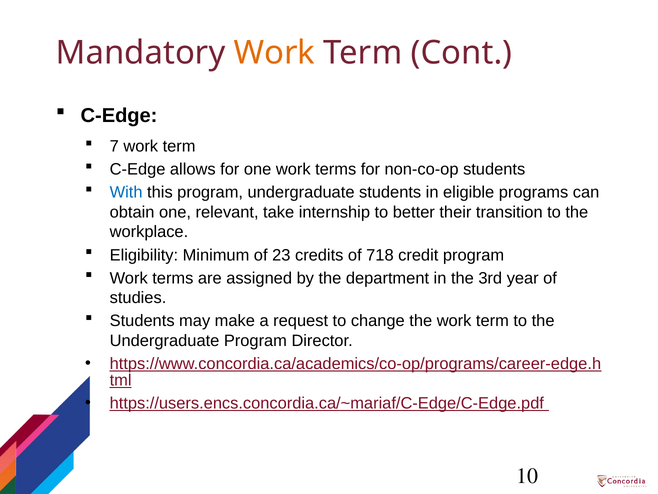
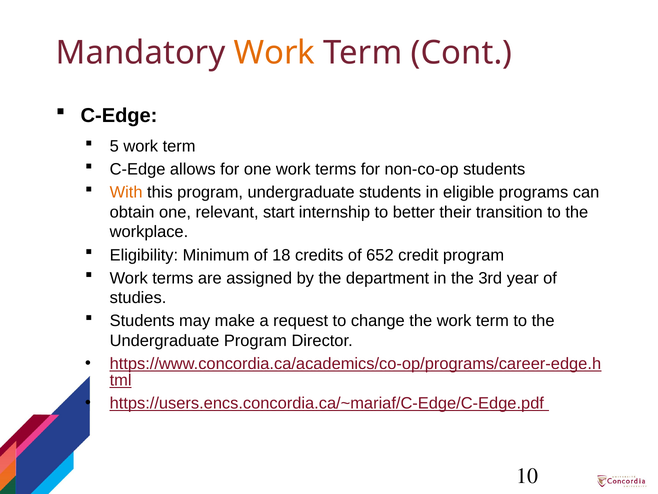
7: 7 -> 5
With colour: blue -> orange
take: take -> start
23: 23 -> 18
718: 718 -> 652
